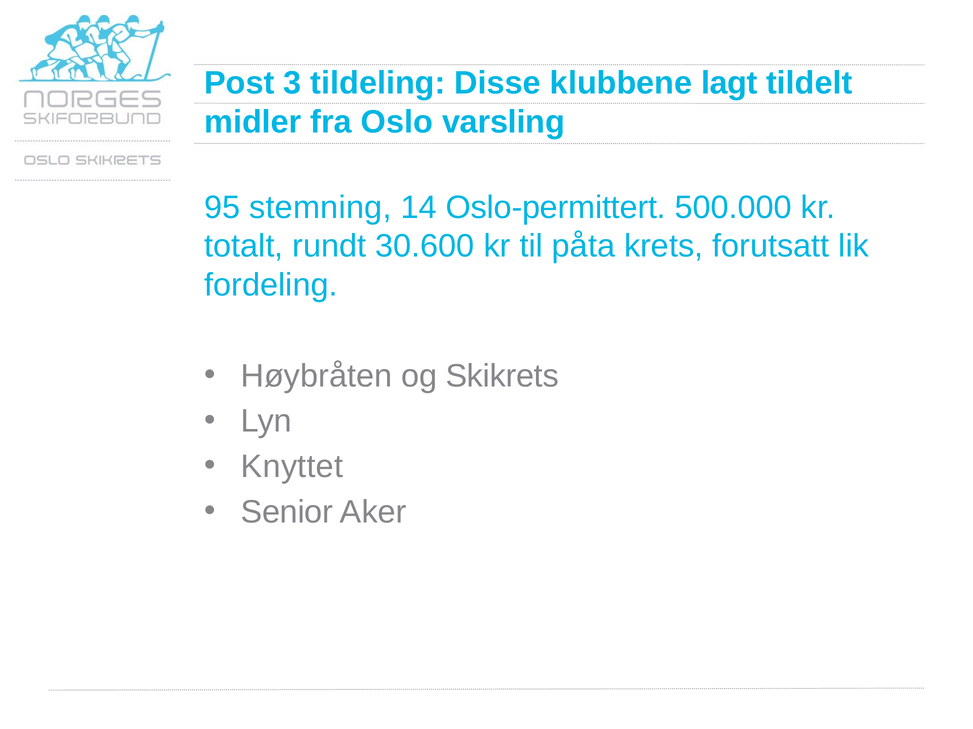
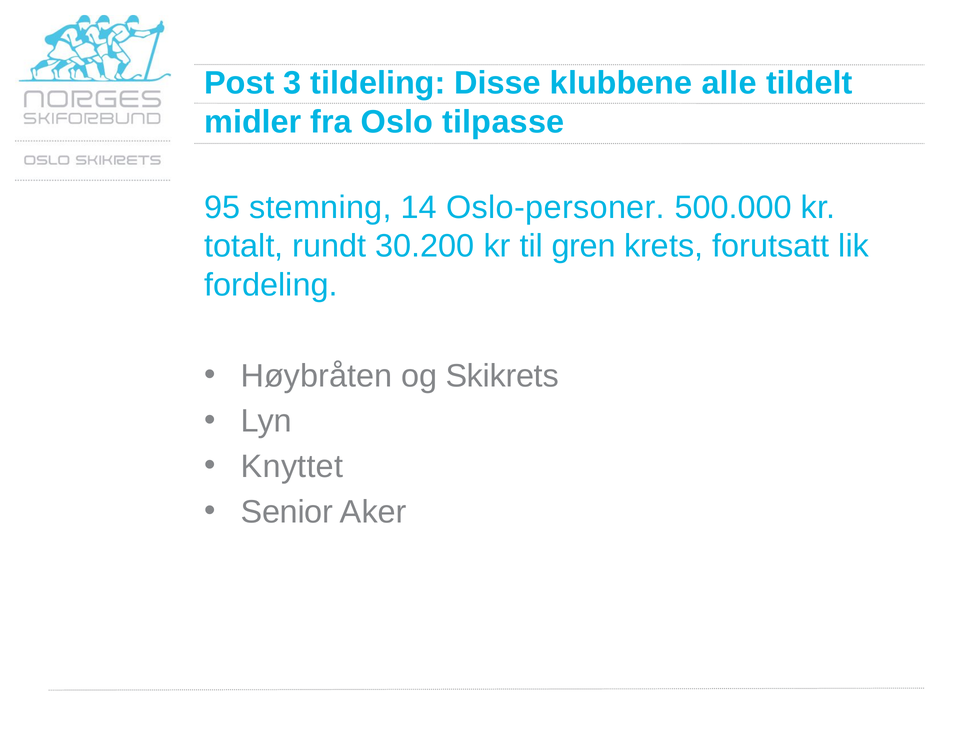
lagt: lagt -> alle
varsling: varsling -> tilpasse
Oslo-permittert: Oslo-permittert -> Oslo-personer
30.600: 30.600 -> 30.200
påta: påta -> gren
